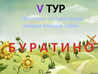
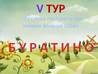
ТУР colour: black -> red
